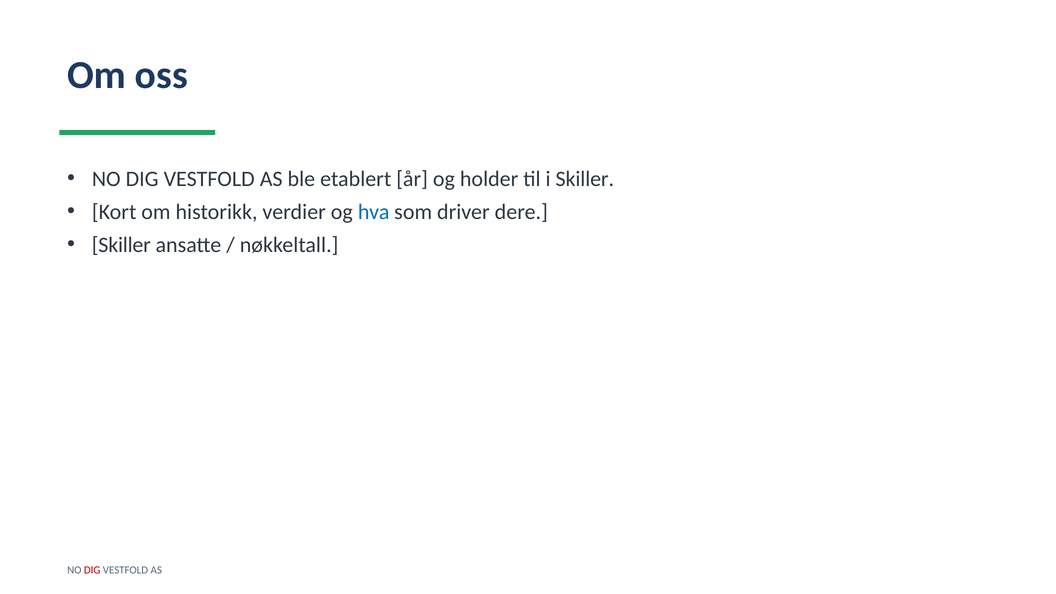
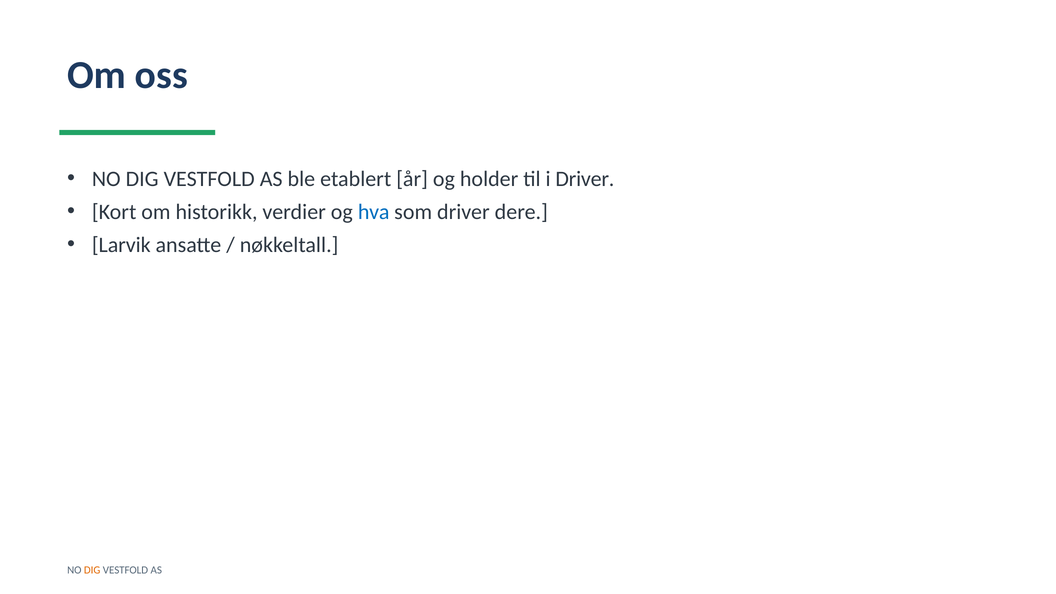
i Skiller: Skiller -> Driver
Skiller at (121, 245): Skiller -> Larvik
DIG at (92, 570) colour: red -> orange
